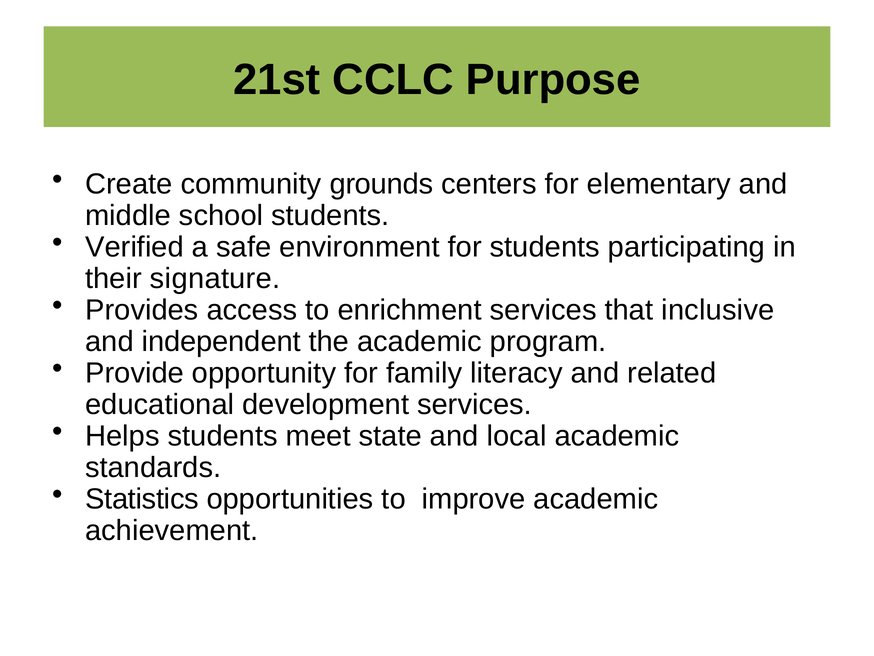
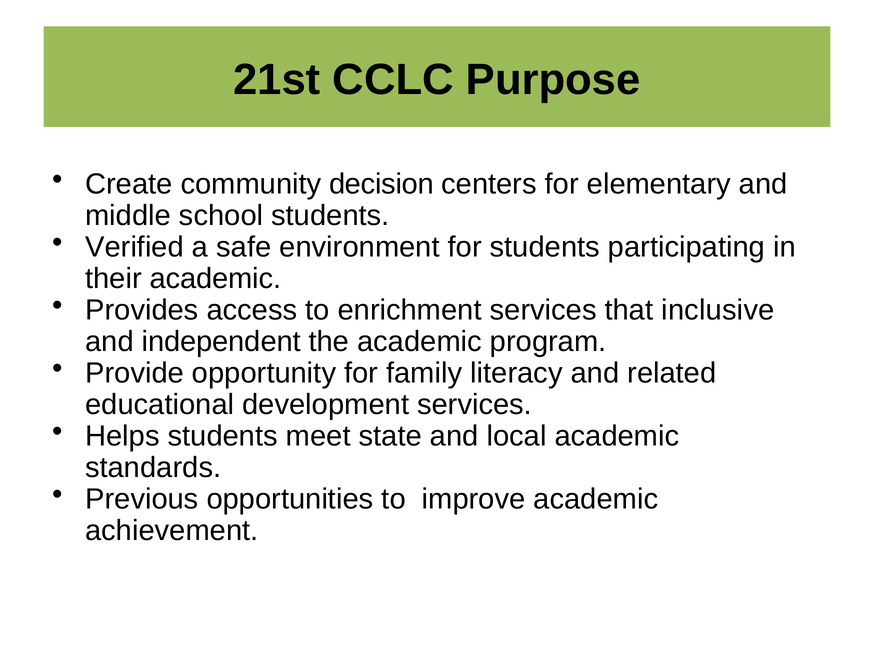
grounds: grounds -> decision
their signature: signature -> academic
Statistics: Statistics -> Previous
